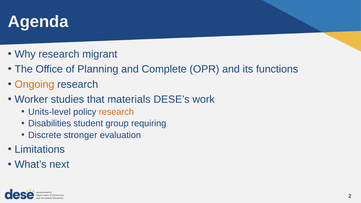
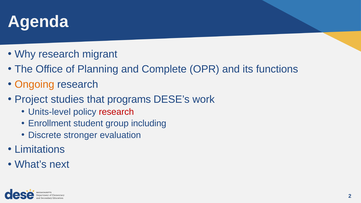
Worker: Worker -> Project
materials: materials -> programs
research at (116, 112) colour: orange -> red
Disabilities: Disabilities -> Enrollment
requiring: requiring -> including
